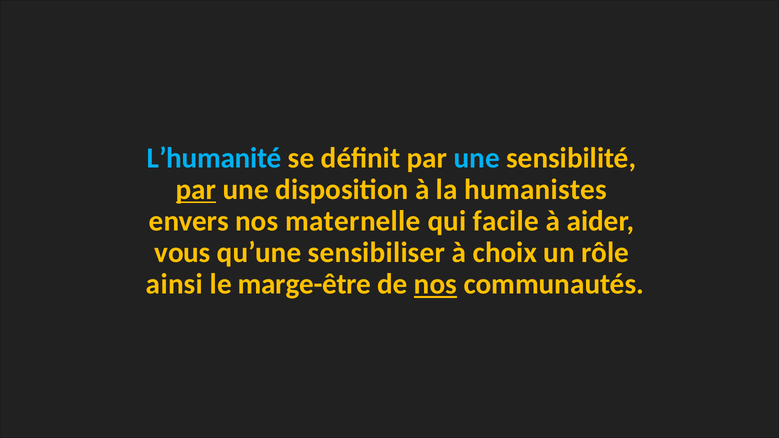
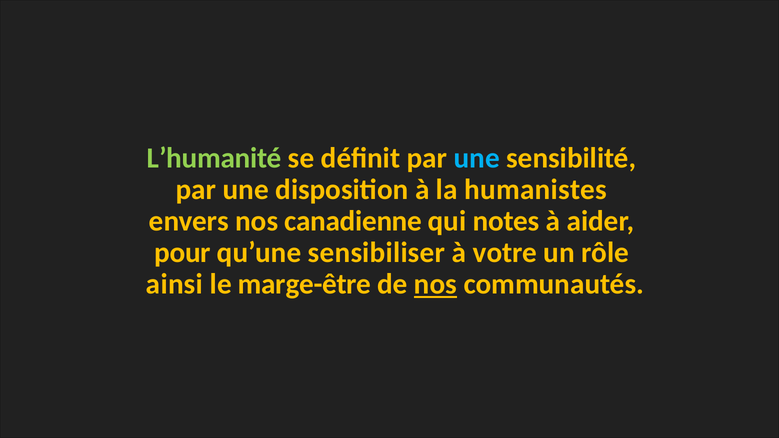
L’humanité colour: light blue -> light green
par at (196, 190) underline: present -> none
maternelle: maternelle -> canadienne
facile: facile -> notes
vous: vous -> pour
choix: choix -> votre
